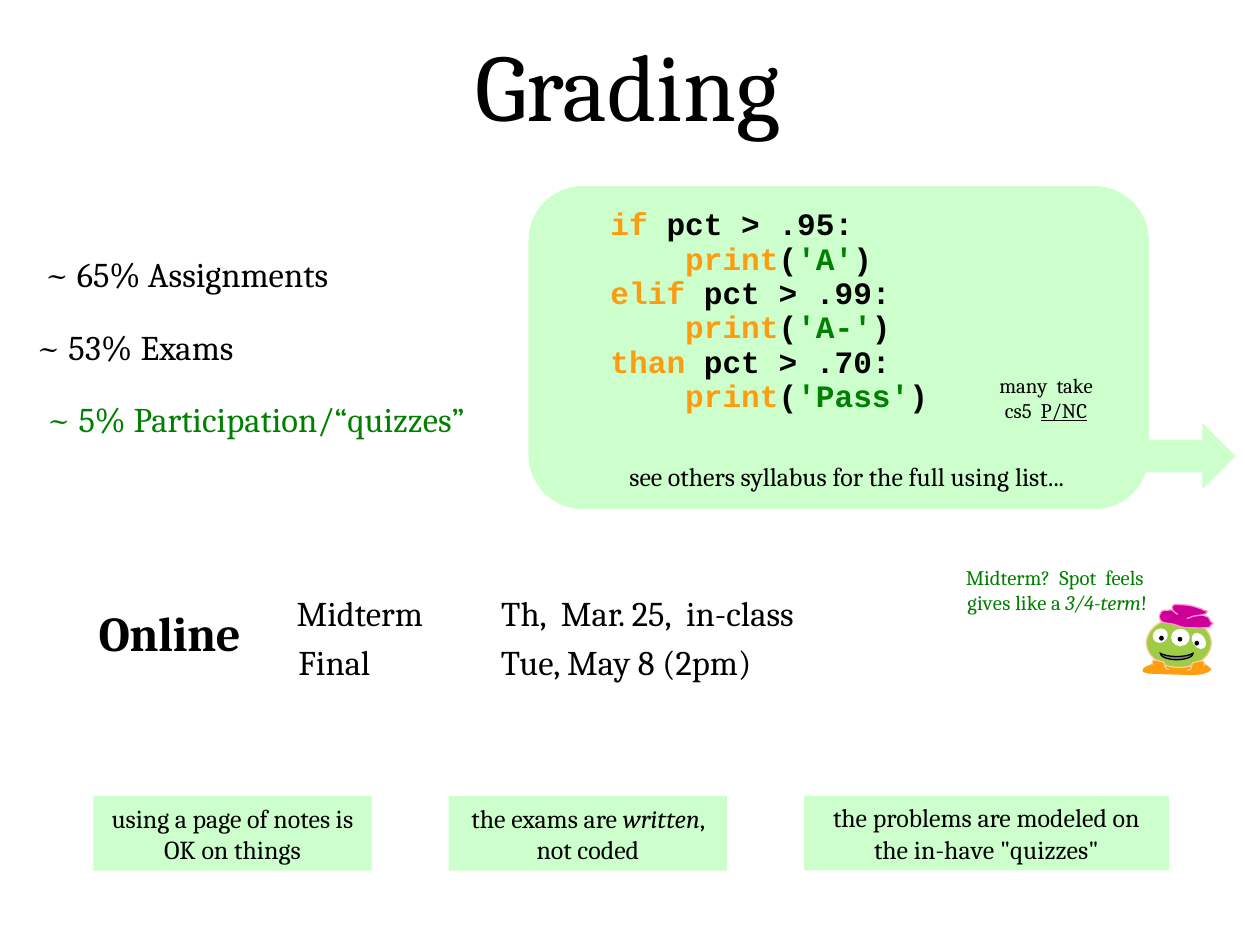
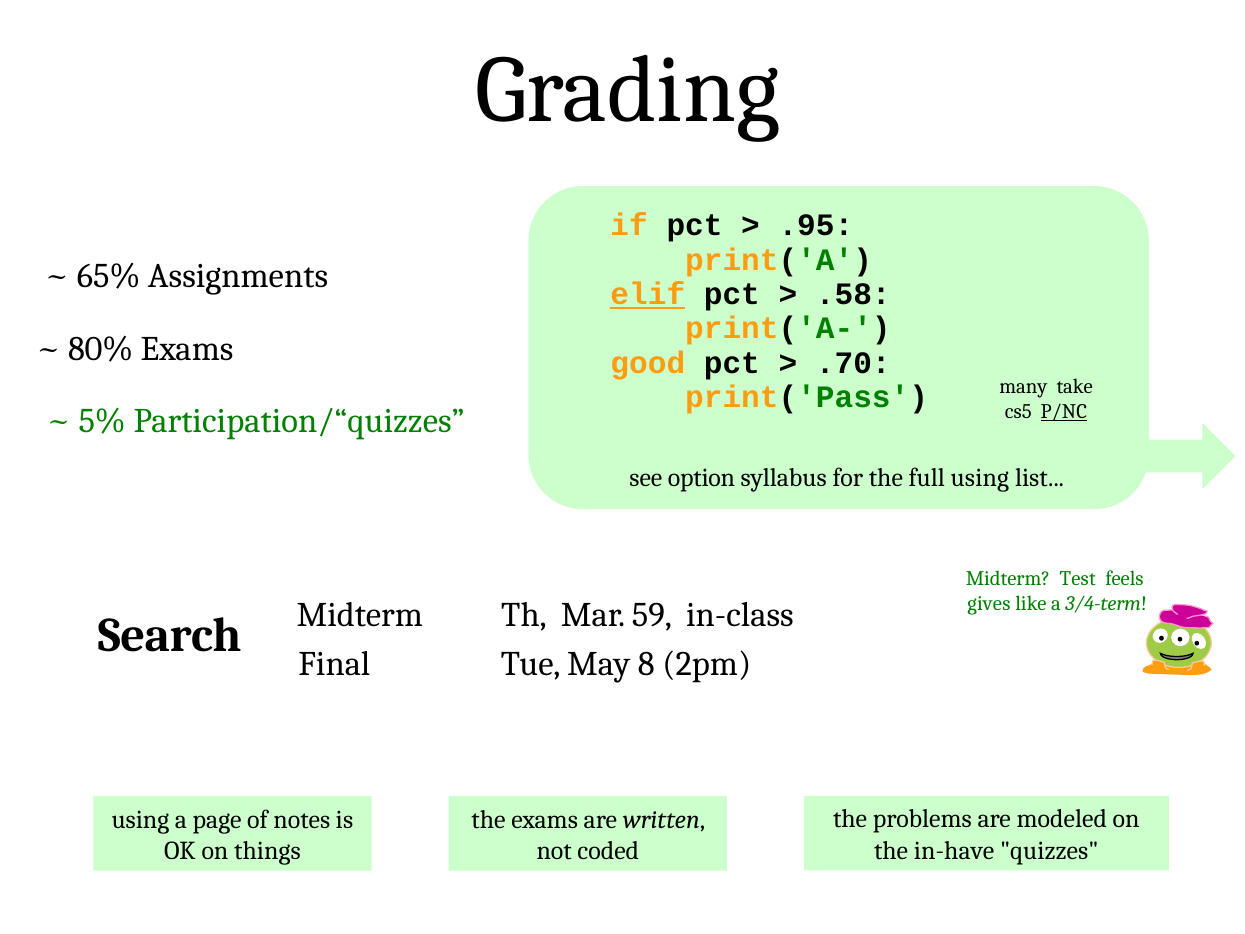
elif underline: none -> present
.99: .99 -> .58
53%: 53% -> 80%
than: than -> good
others: others -> option
Spot: Spot -> Test
25: 25 -> 59
Online: Online -> Search
